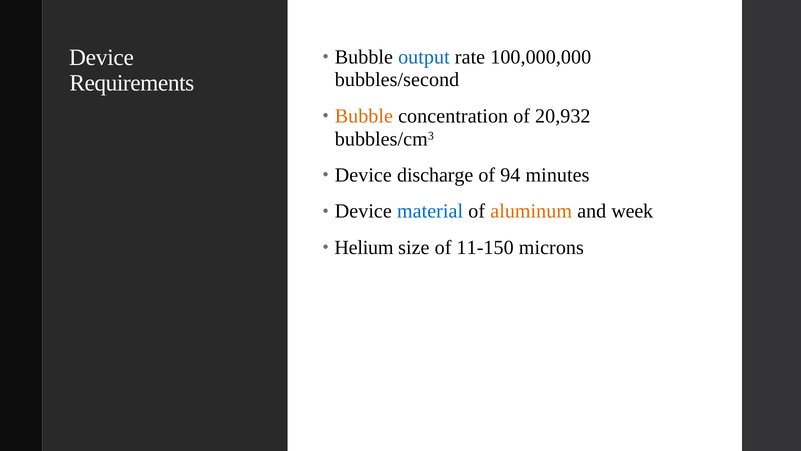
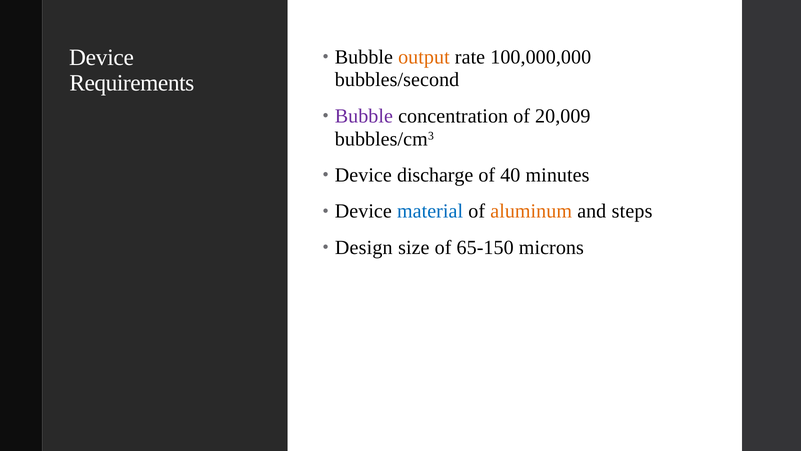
output colour: blue -> orange
Bubble at (364, 116) colour: orange -> purple
20,932: 20,932 -> 20,009
94: 94 -> 40
week: week -> steps
Helium: Helium -> Design
11-150: 11-150 -> 65-150
